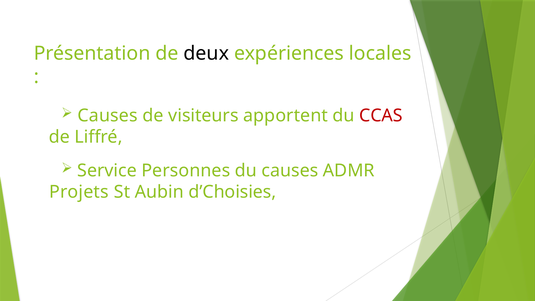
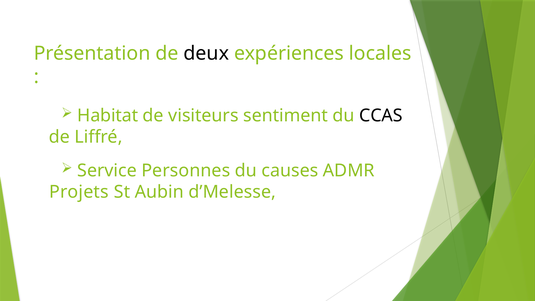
Causes at (108, 116): Causes -> Habitat
apportent: apportent -> sentiment
CCAS colour: red -> black
d’Choisies: d’Choisies -> d’Melesse
